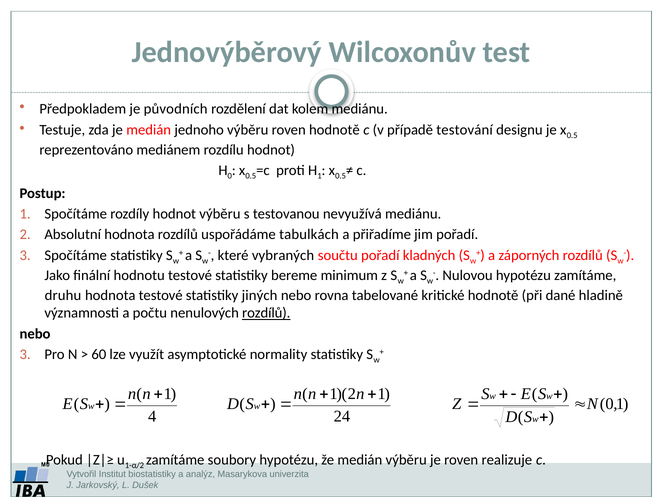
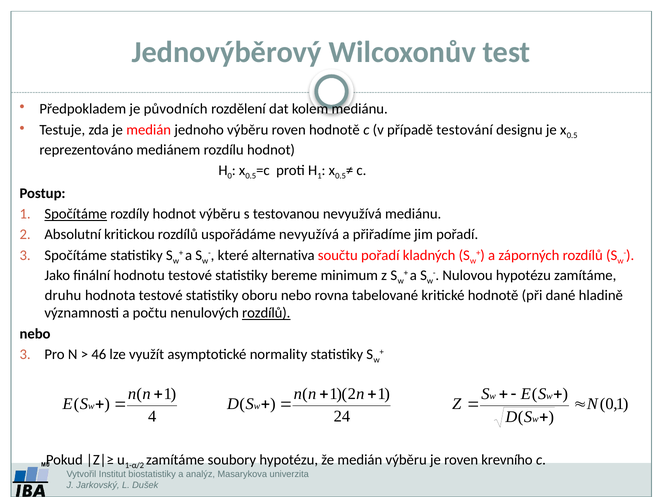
Spočítáme at (76, 214) underline: none -> present
Absolutní hodnota: hodnota -> kritickou
uspořádáme tabulkách: tabulkách -> nevyužívá
vybraných: vybraných -> alternativa
jiných: jiných -> oboru
60: 60 -> 46
realizuje: realizuje -> krevního
